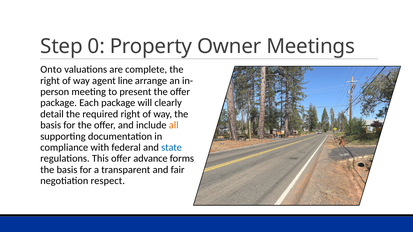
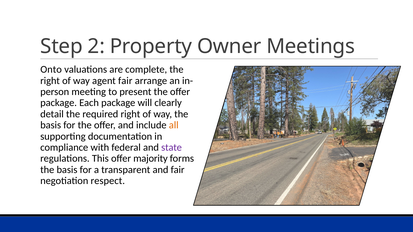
0: 0 -> 2
agent line: line -> fair
state colour: blue -> purple
advance: advance -> majority
